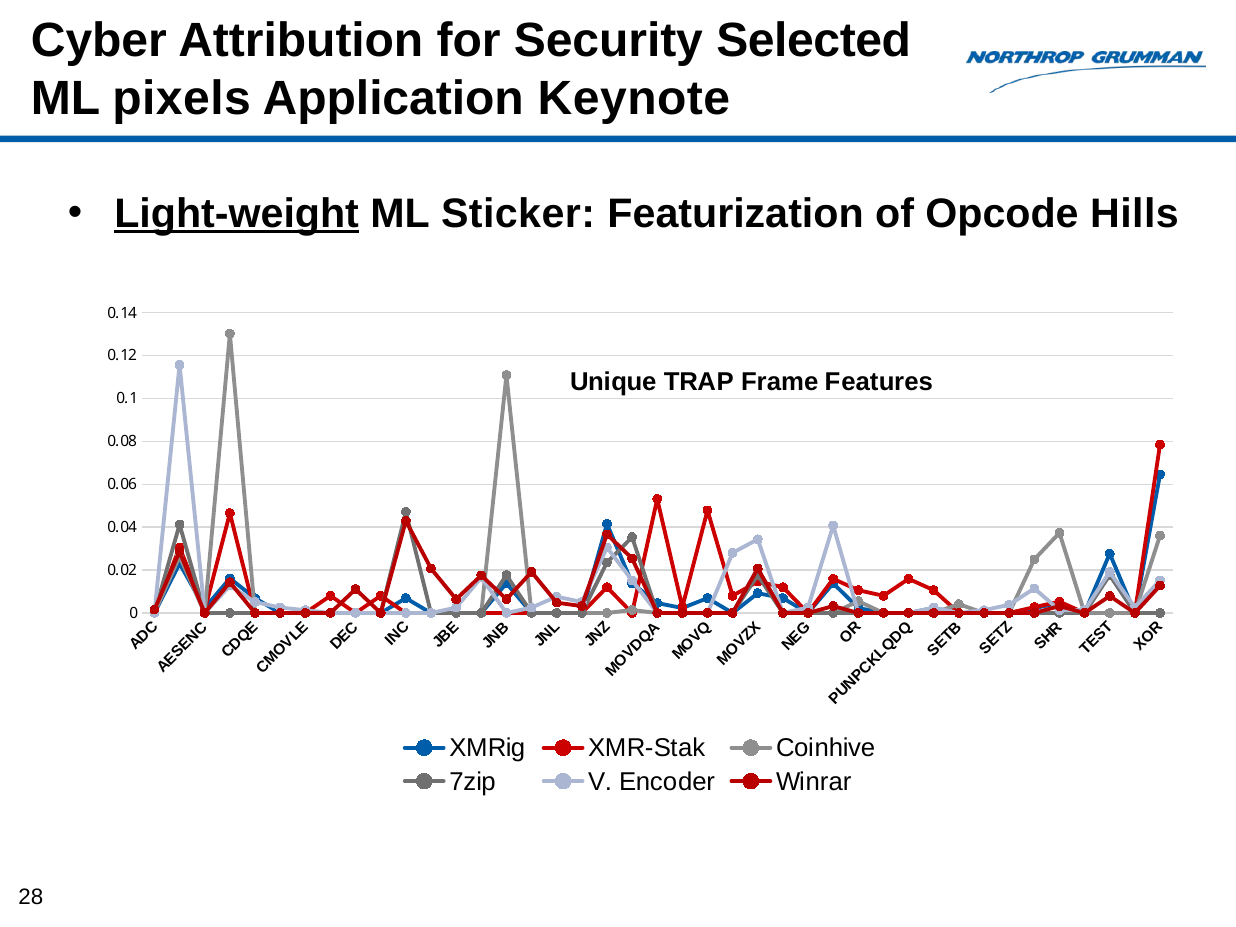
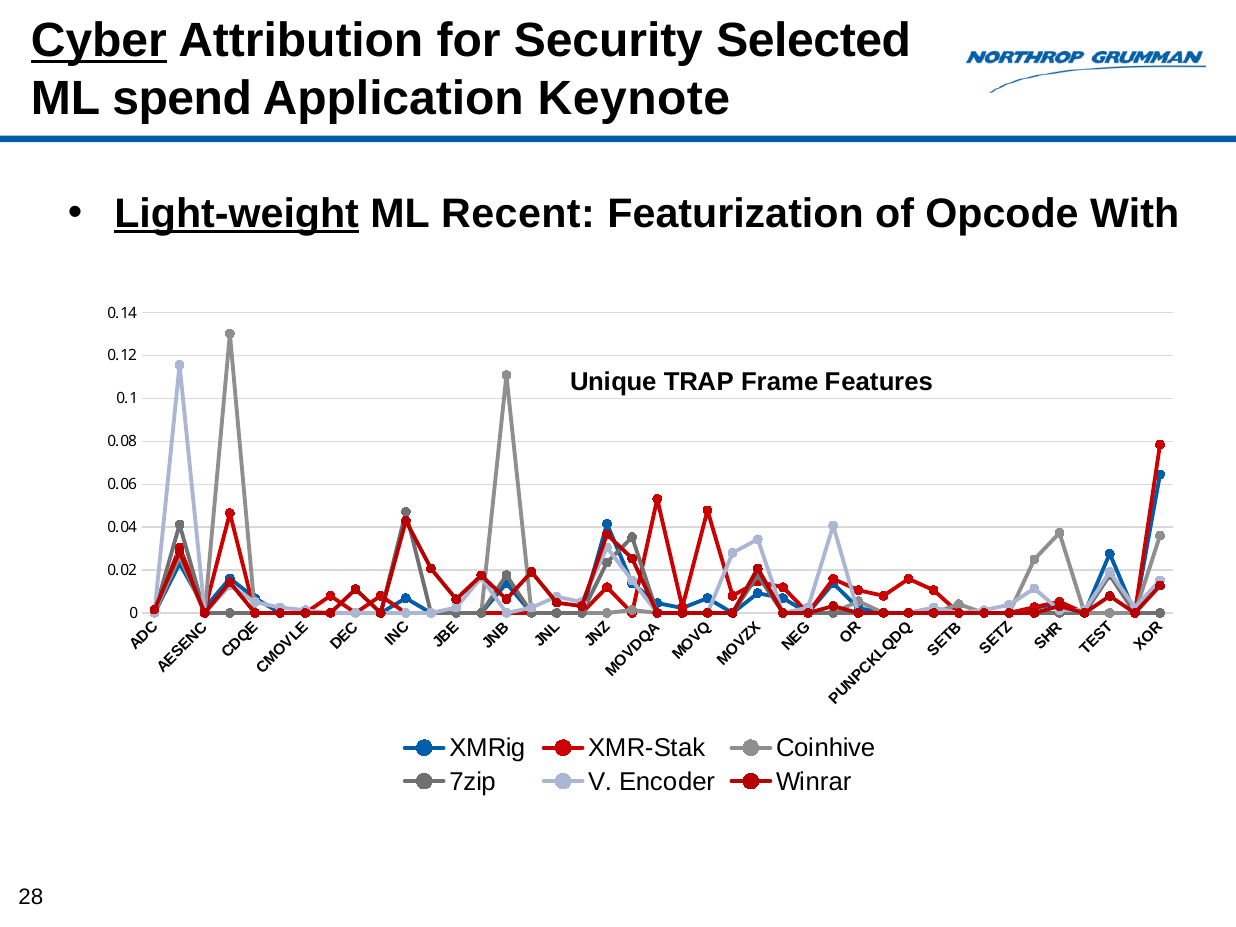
Cyber underline: none -> present
pixels: pixels -> spend
Sticker: Sticker -> Recent
Hills: Hills -> With
